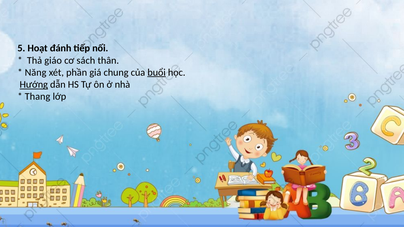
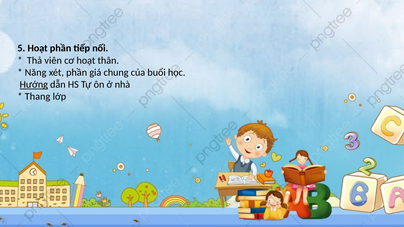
Hoạt đánh: đánh -> phần
giáo: giáo -> viên
cơ sách: sách -> hoạt
buổi underline: present -> none
